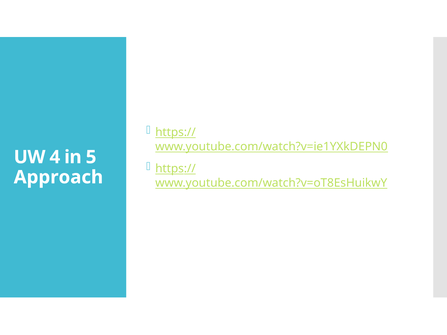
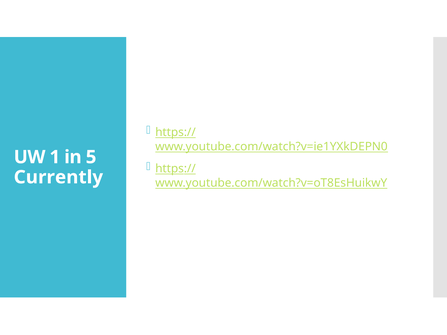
4: 4 -> 1
Approach: Approach -> Currently
